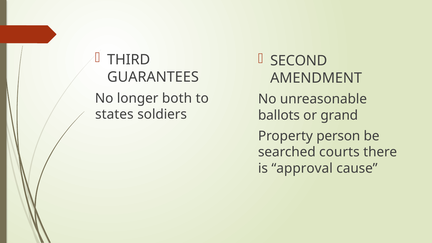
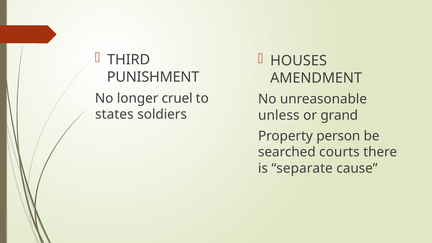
SECOND: SECOND -> HOUSES
GUARANTEES: GUARANTEES -> PUNISHMENT
both: both -> cruel
ballots: ballots -> unless
approval: approval -> separate
